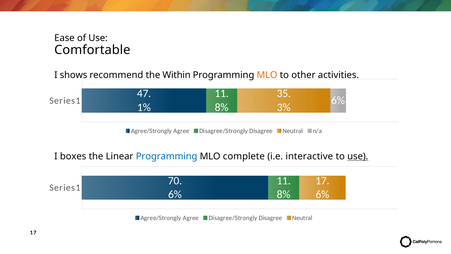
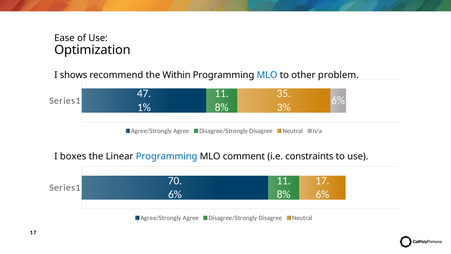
Comfortable: Comfortable -> Optimization
MLO at (267, 75) colour: orange -> blue
activities: activities -> problem
complete: complete -> comment
interactive: interactive -> constraints
use at (358, 156) underline: present -> none
